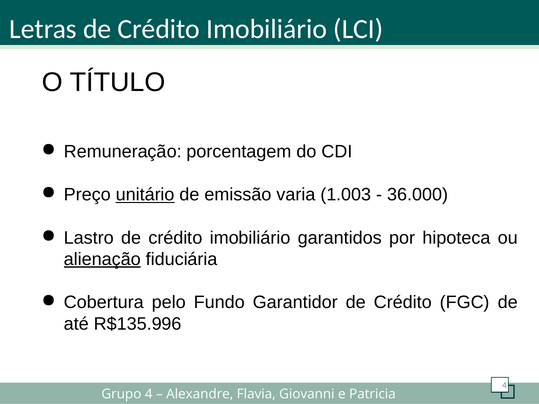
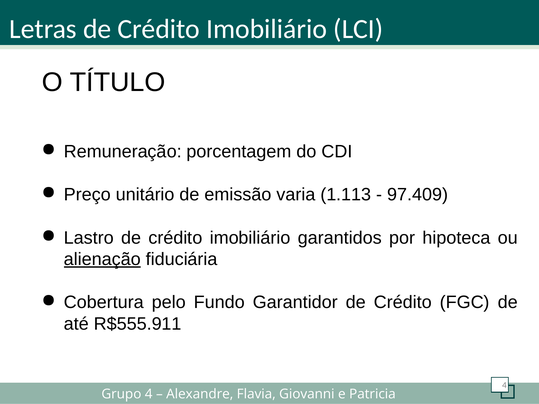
unitário underline: present -> none
1.003: 1.003 -> 1.113
36.000: 36.000 -> 97.409
R$135.996: R$135.996 -> R$555.911
